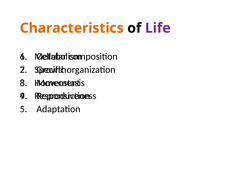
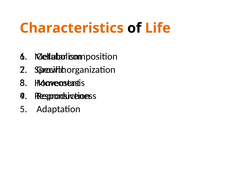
Life colour: purple -> orange
